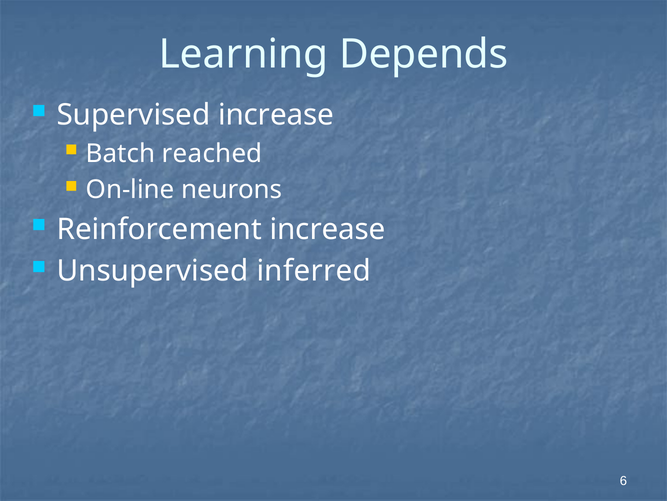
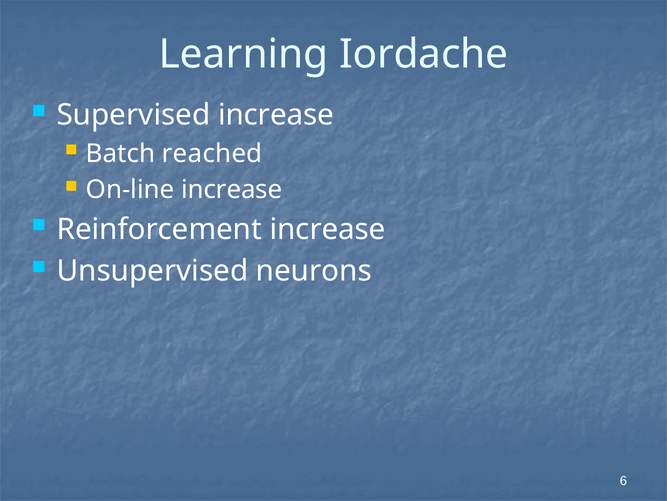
Depends: Depends -> Iordache
On-line neurons: neurons -> increase
inferred: inferred -> neurons
